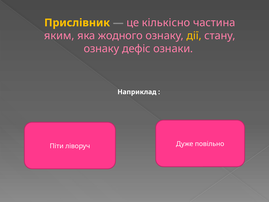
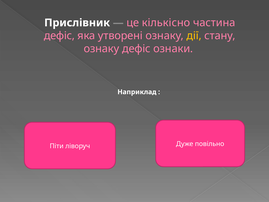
Прислівник colour: yellow -> white
яким at (59, 36): яким -> дефіс
жодного: жодного -> утворені
